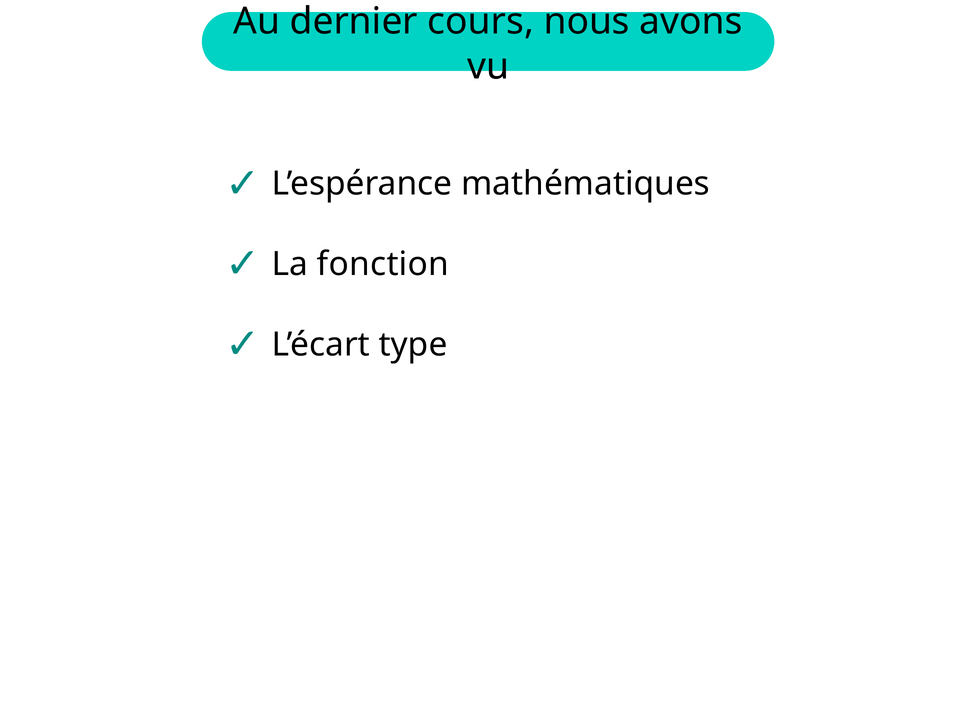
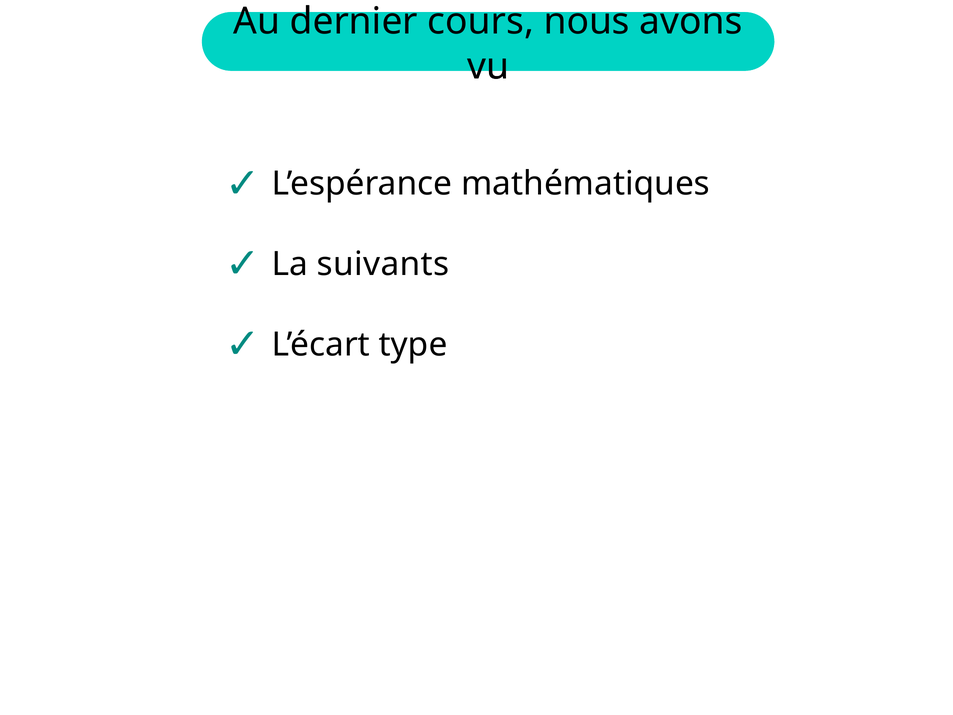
fonction: fonction -> suivants
